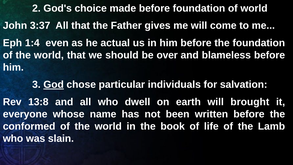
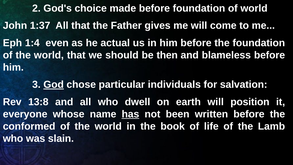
3:37: 3:37 -> 1:37
over: over -> then
brought: brought -> position
has underline: none -> present
